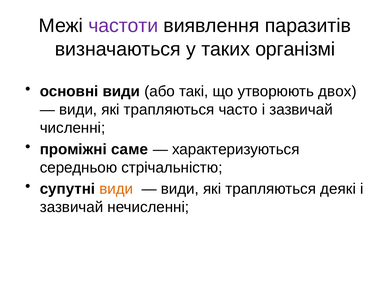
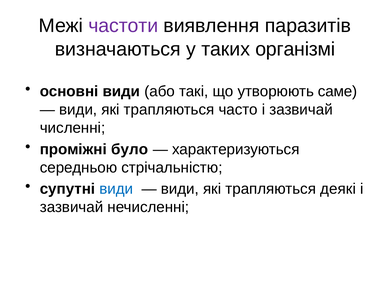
двох: двох -> саме
саме: саме -> було
види at (116, 188) colour: orange -> blue
